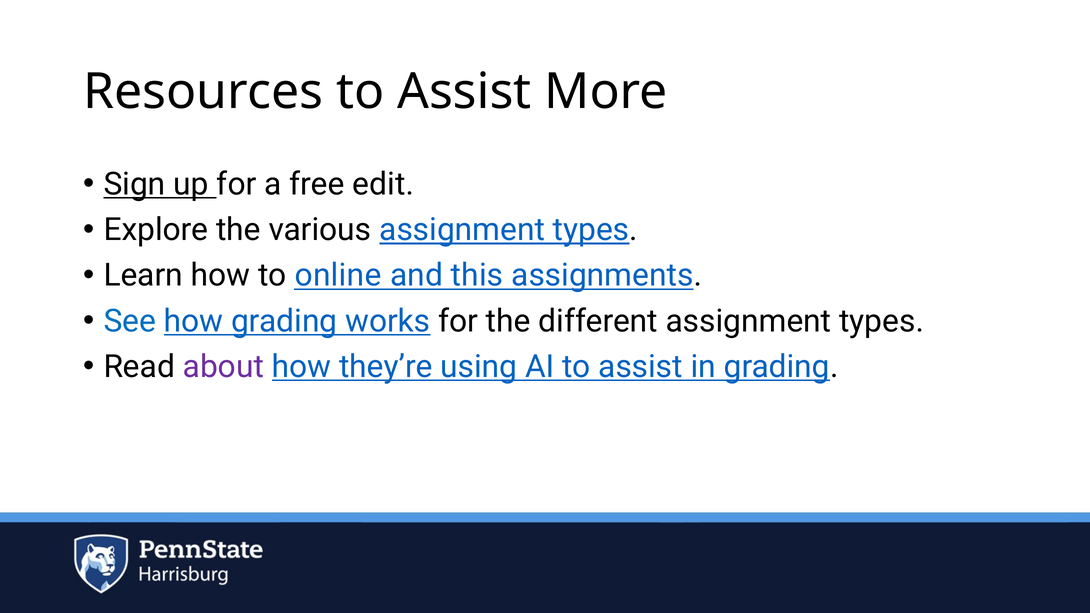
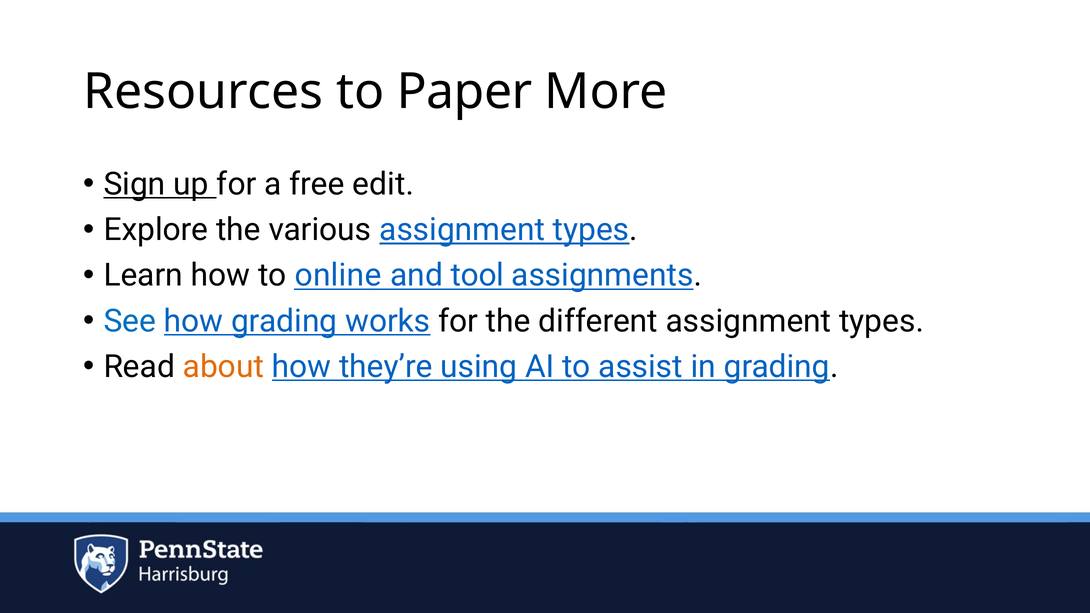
Resources to Assist: Assist -> Paper
this: this -> tool
about colour: purple -> orange
